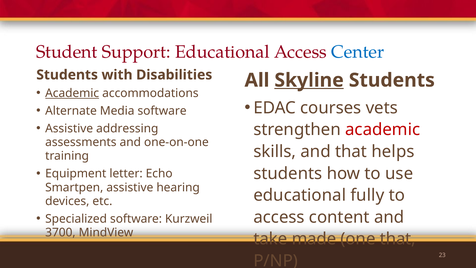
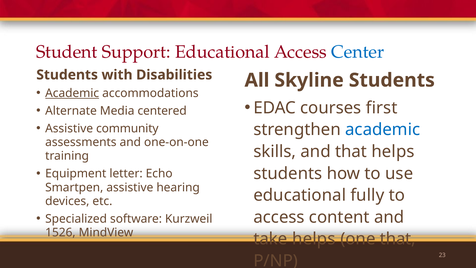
Skyline underline: present -> none
vets: vets -> first
Media software: software -> centered
addressing: addressing -> community
academic at (383, 130) colour: red -> blue
3700: 3700 -> 1526
take made: made -> helps
